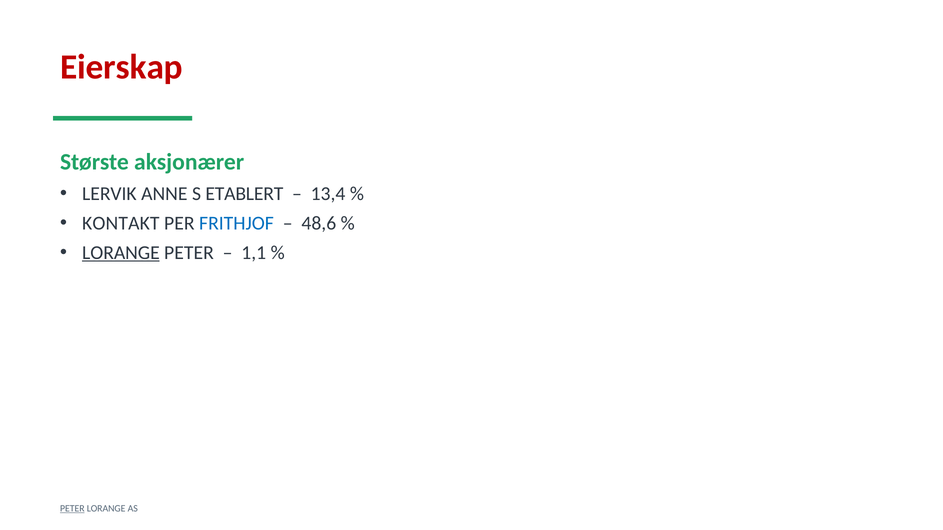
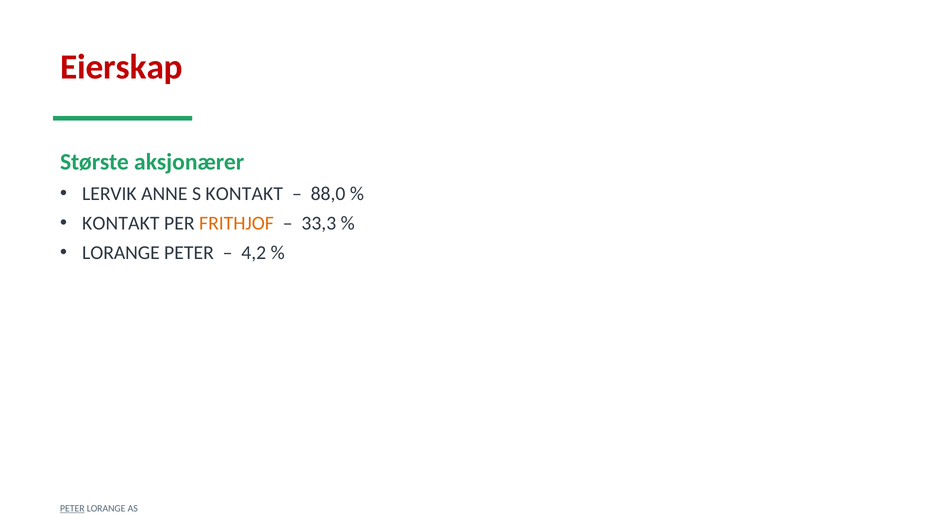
S ETABLERT: ETABLERT -> KONTAKT
13,4: 13,4 -> 88,0
FRITHJOF colour: blue -> orange
48,6: 48,6 -> 33,3
LORANGE at (121, 253) underline: present -> none
1,1: 1,1 -> 4,2
